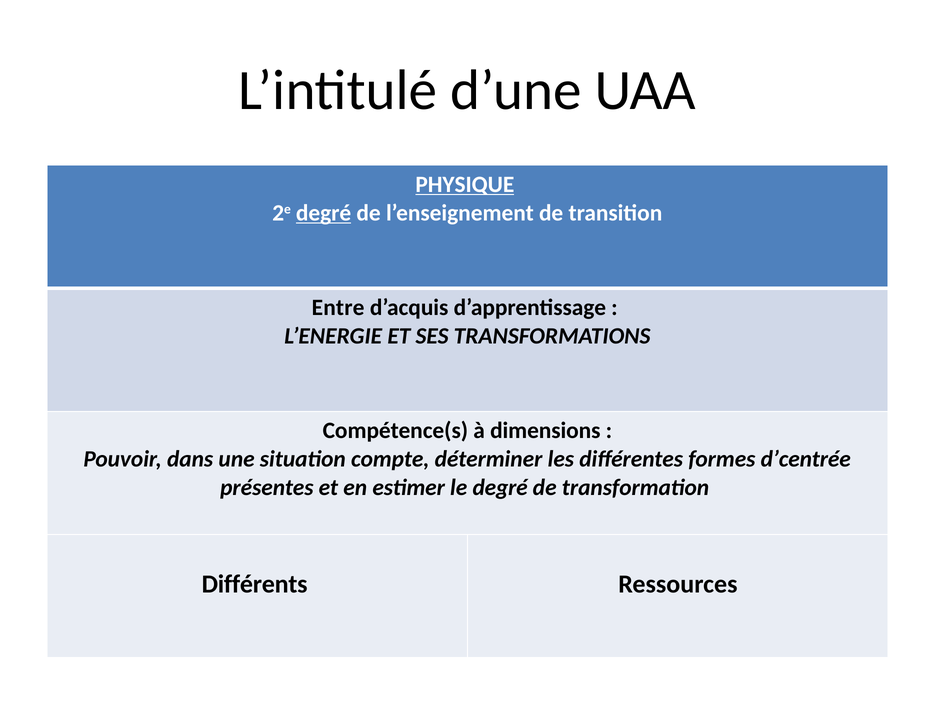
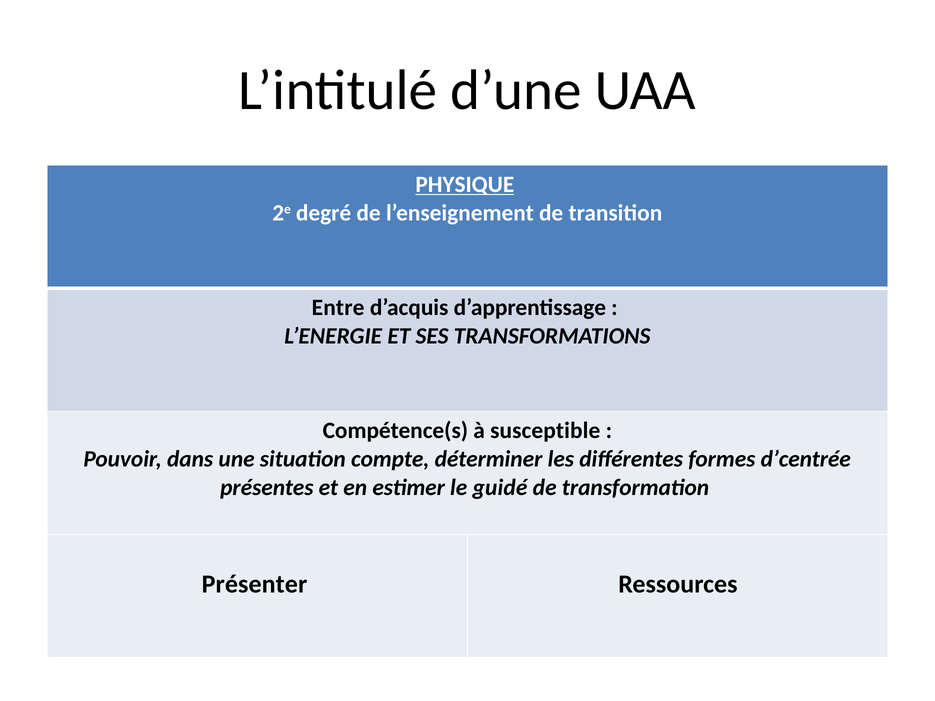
degré at (324, 213) underline: present -> none
dimensions: dimensions -> susceptible
le degré: degré -> guidé
Différents: Différents -> Présenter
